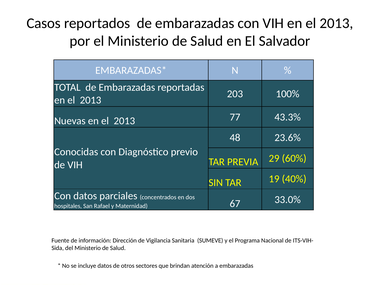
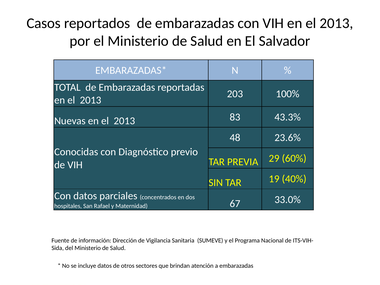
77: 77 -> 83
